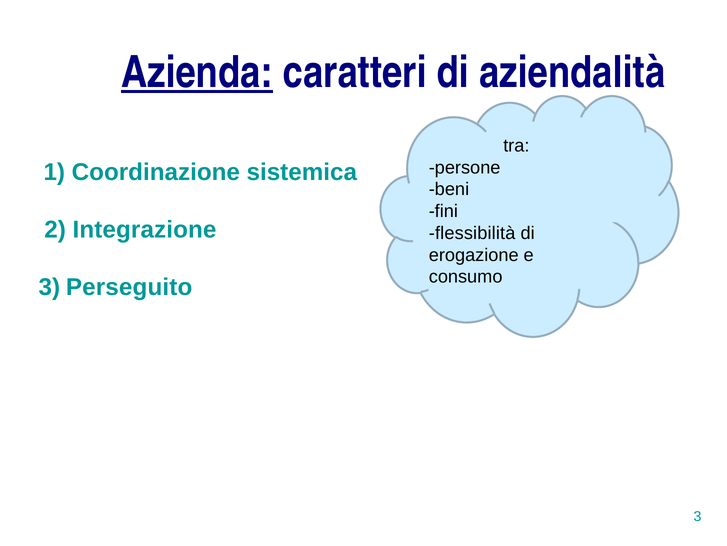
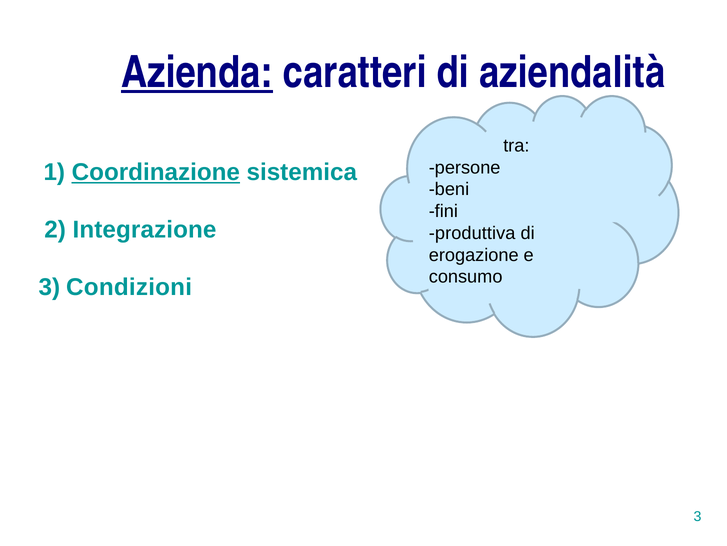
Coordinazione underline: none -> present
flessibilità: flessibilità -> produttiva
Perseguito: Perseguito -> Condizioni
